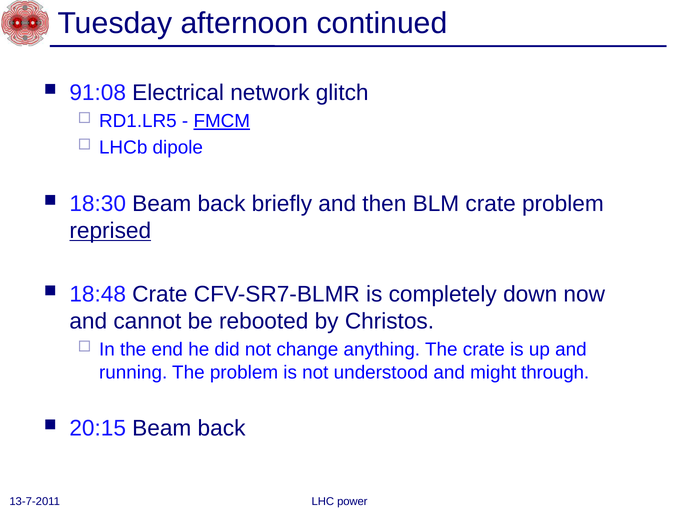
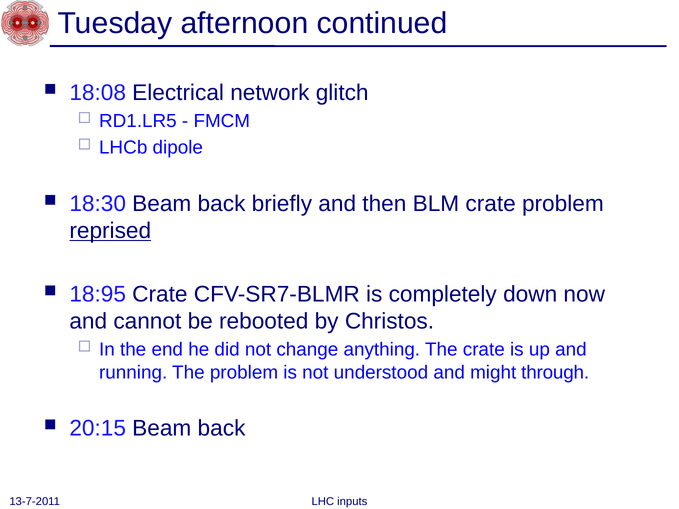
91:08: 91:08 -> 18:08
FMCM underline: present -> none
18:48: 18:48 -> 18:95
power: power -> inputs
